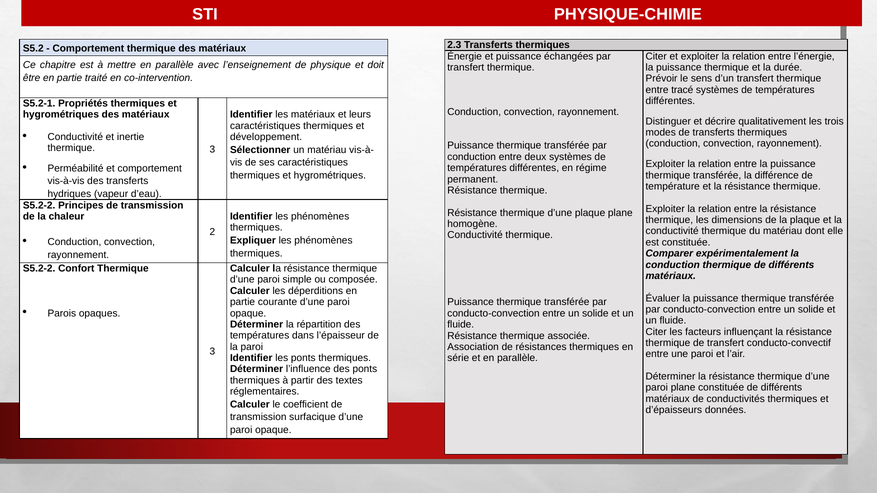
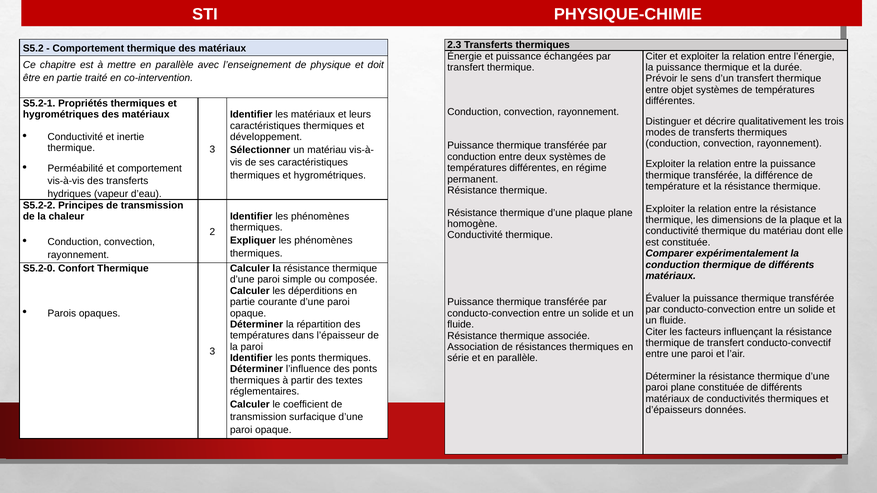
tracé: tracé -> objet
S5.2-2 at (39, 269): S5.2-2 -> S5.2-0
